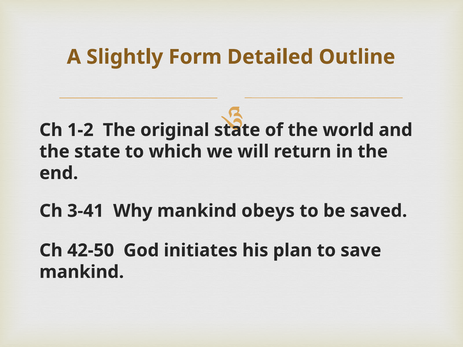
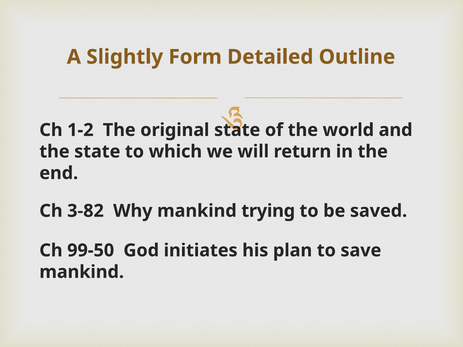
3-41: 3-41 -> 3-82
obeys: obeys -> trying
42-50: 42-50 -> 99-50
